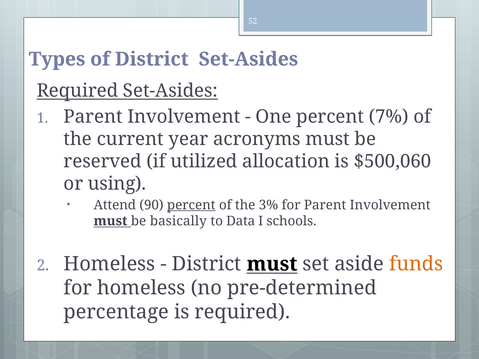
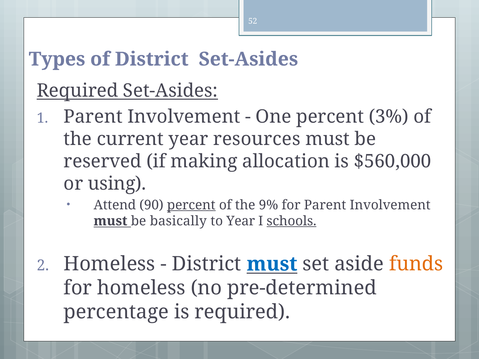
7%: 7% -> 3%
acronyms: acronyms -> resources
utilized: utilized -> making
$500,060: $500,060 -> $560,000
3%: 3% -> 9%
to Data: Data -> Year
schools underline: none -> present
must at (272, 264) colour: black -> blue
